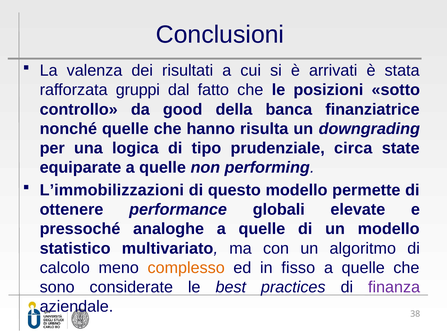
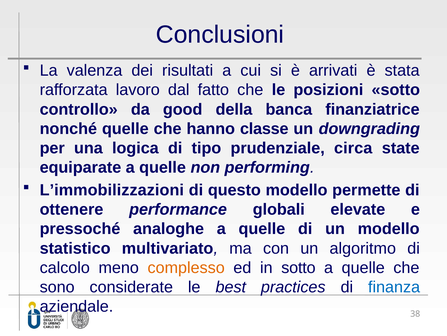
gruppi: gruppi -> lavoro
risulta: risulta -> classe
in fisso: fisso -> sotto
finanza colour: purple -> blue
